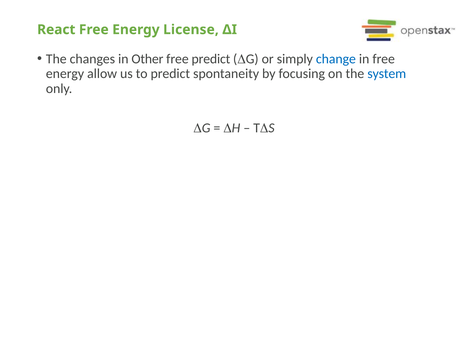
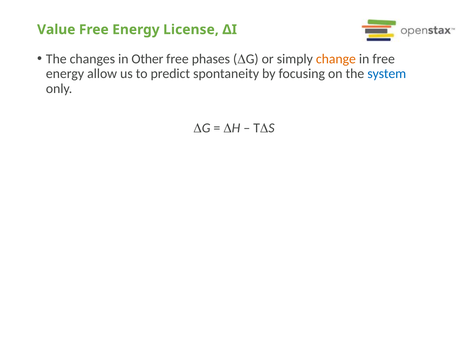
React: React -> Value
free predict: predict -> phases
change colour: blue -> orange
